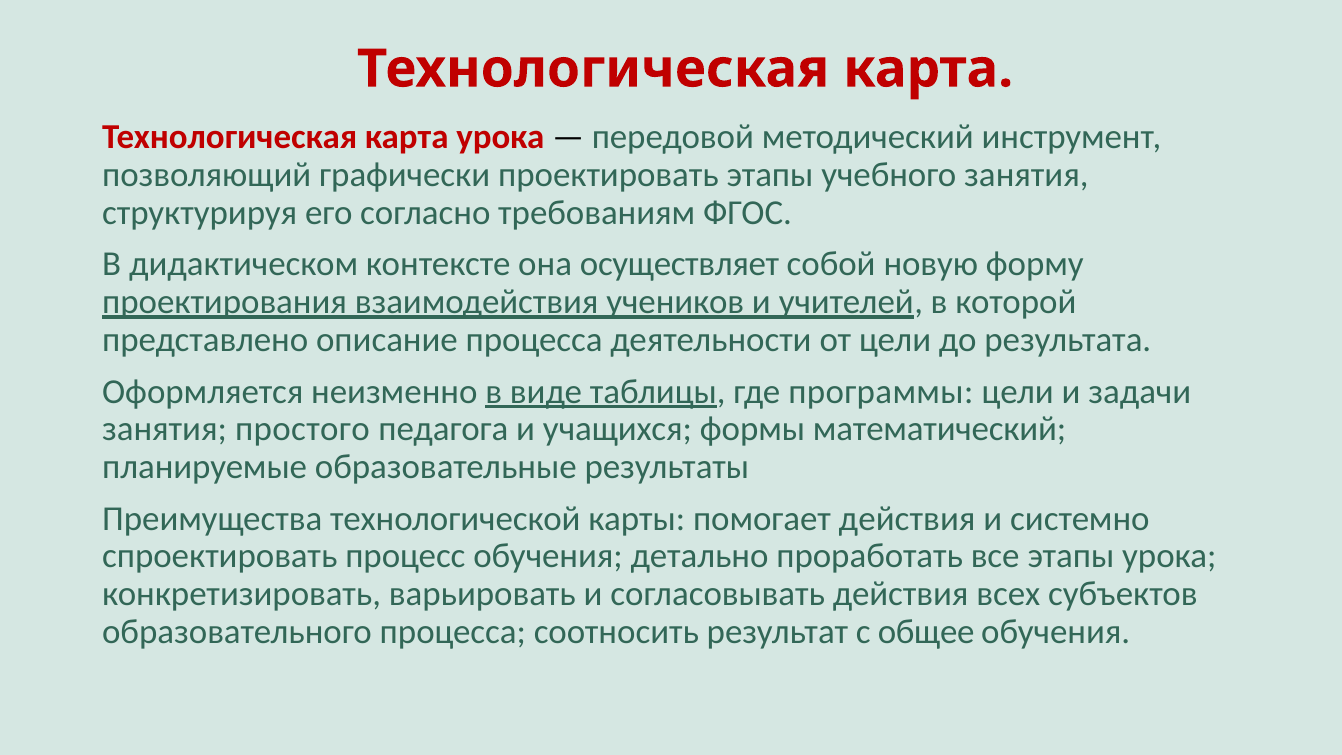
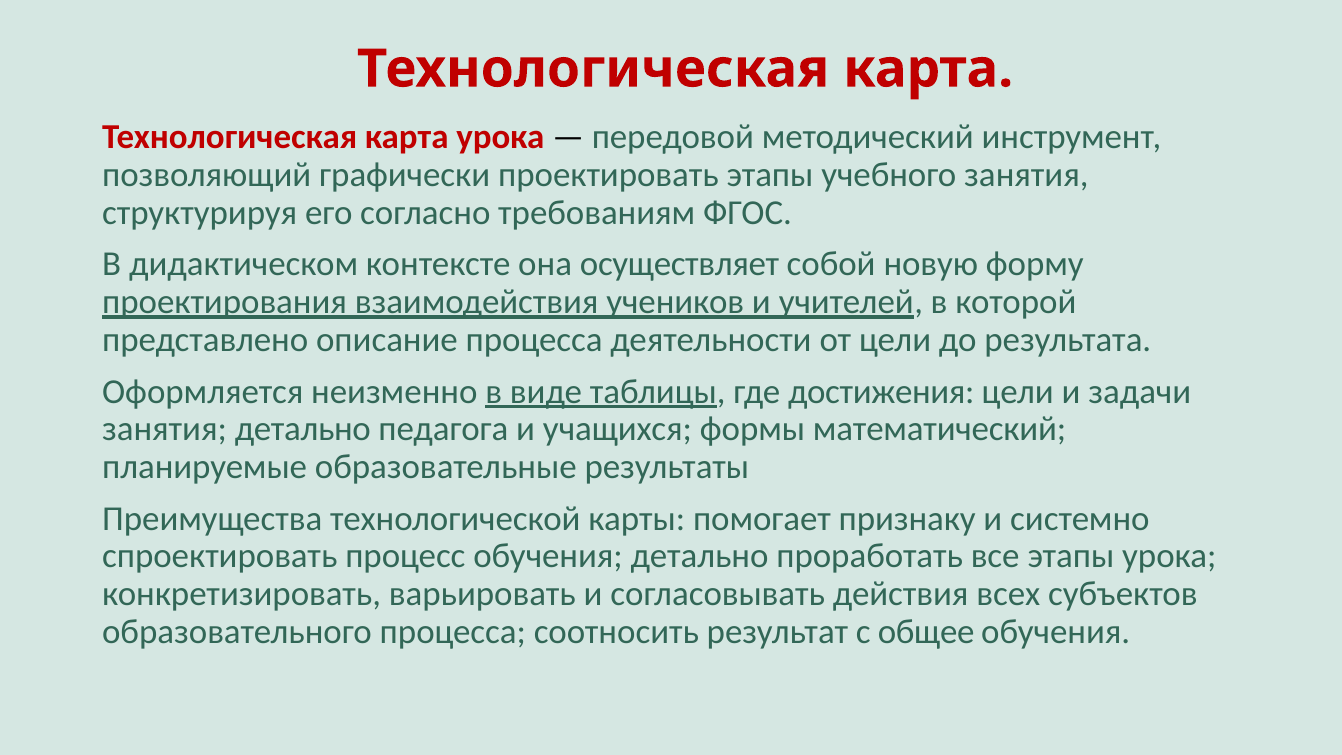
программы: программы -> достижения
занятия простого: простого -> детально
помогает действия: действия -> признаку
